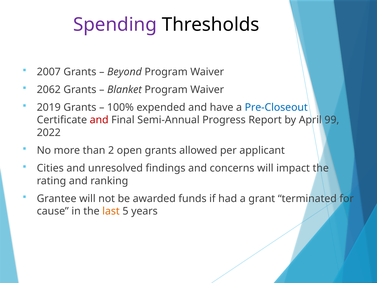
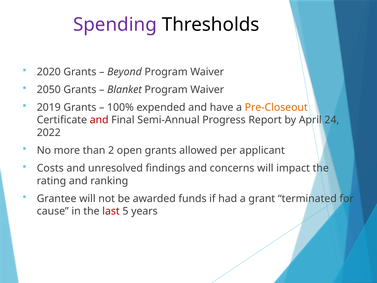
2007: 2007 -> 2020
2062: 2062 -> 2050
Pre-Closeout colour: blue -> orange
99: 99 -> 24
Cities: Cities -> Costs
last colour: orange -> red
